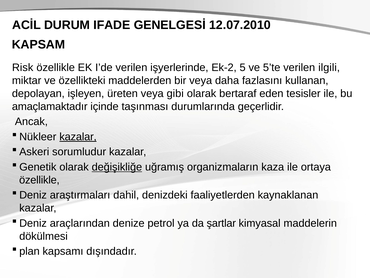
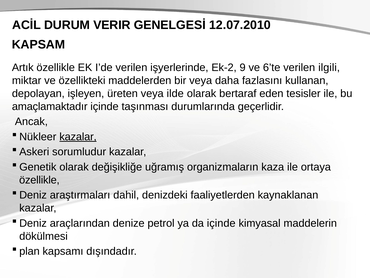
IFADE: IFADE -> VERIR
Risk: Risk -> Artık
5: 5 -> 9
5’te: 5’te -> 6’te
gibi: gibi -> ilde
değişikliğe underline: present -> none
da şartlar: şartlar -> içinde
